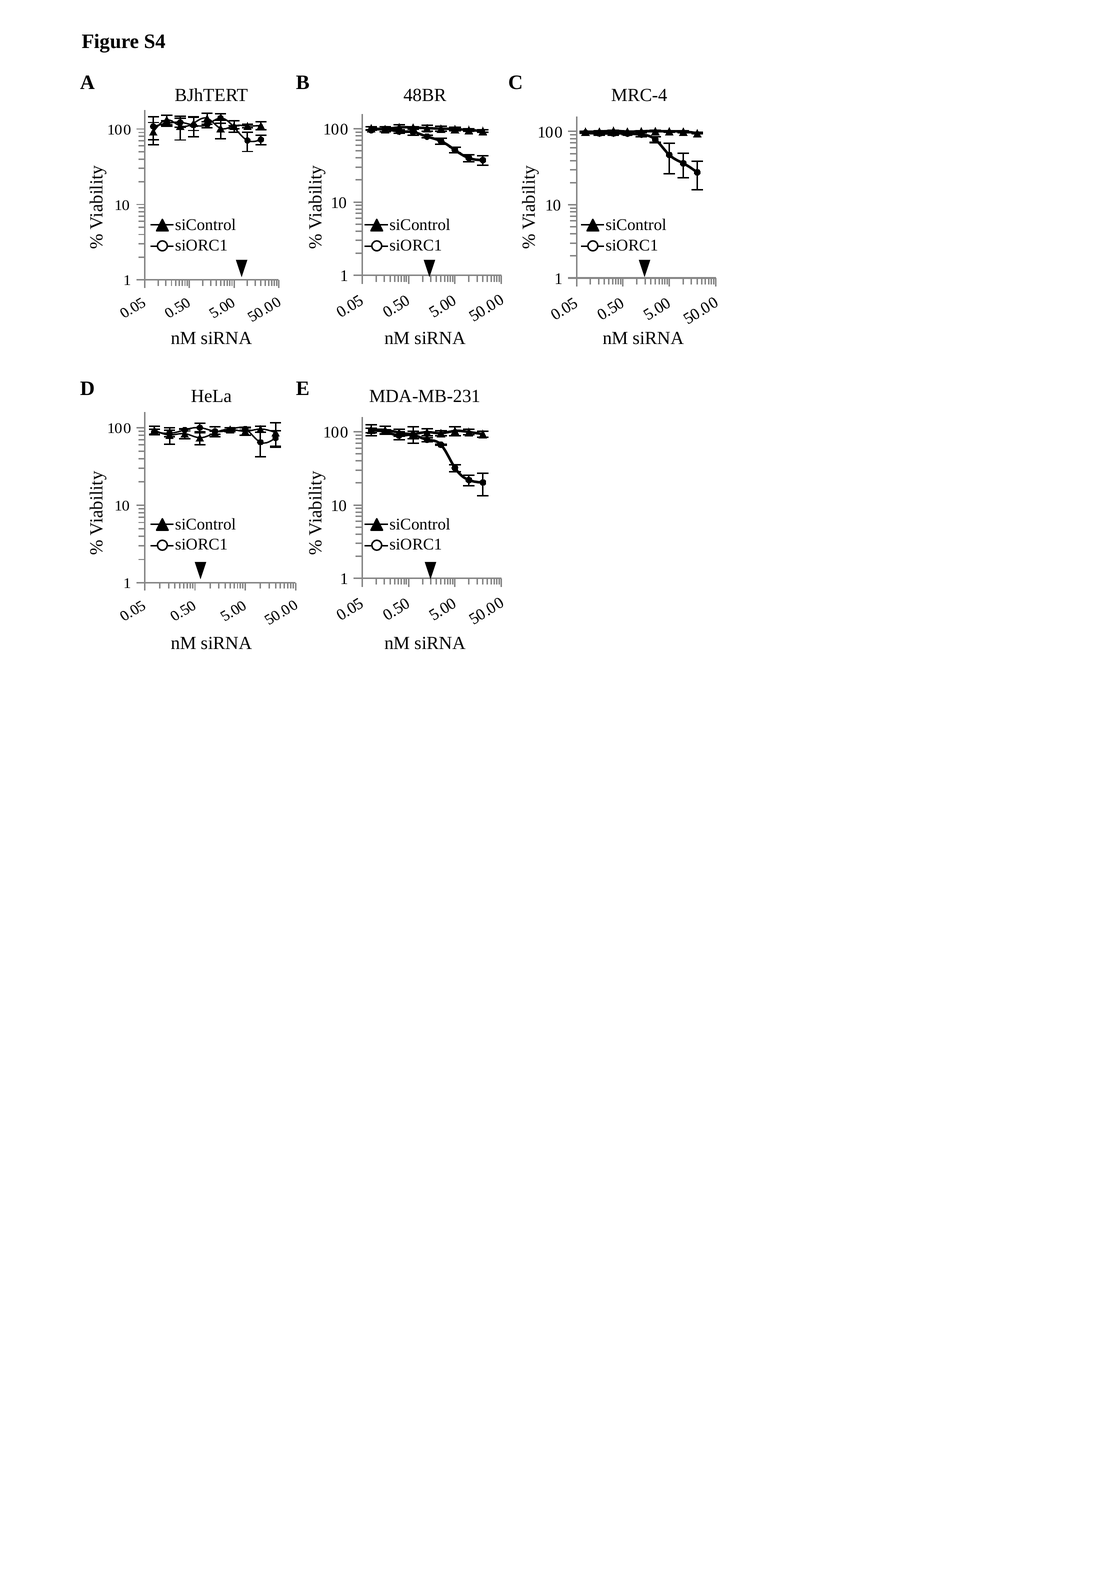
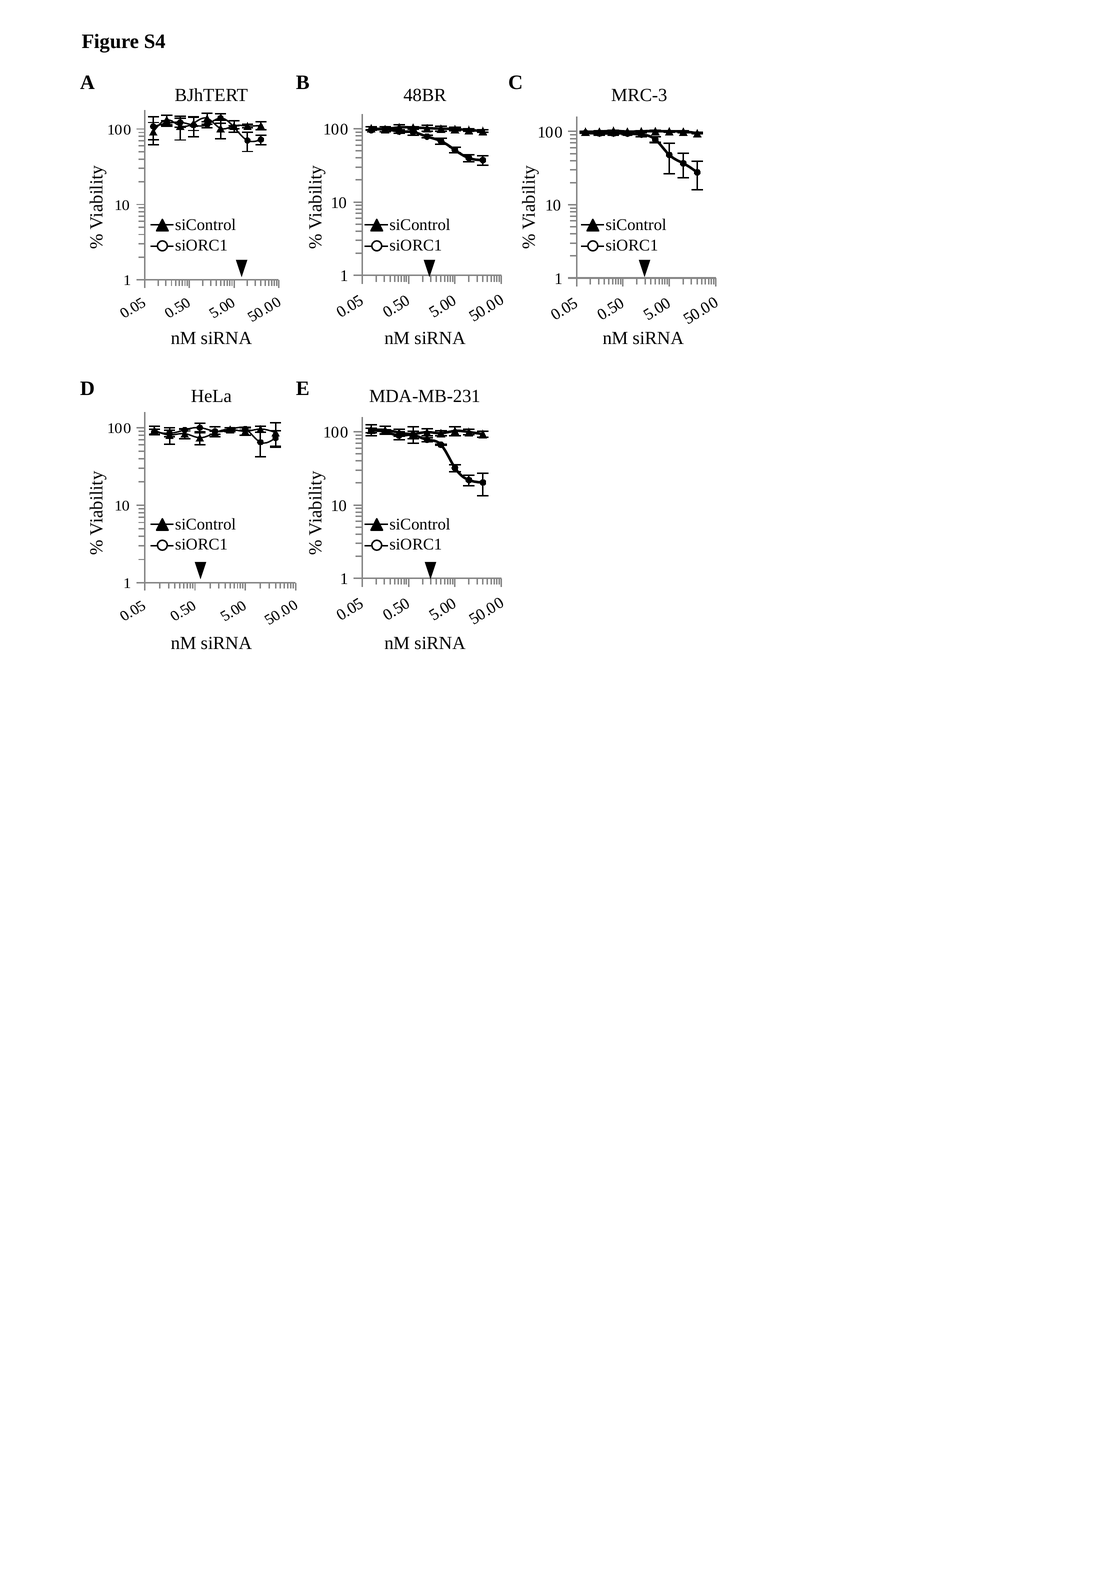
MRC-4: MRC-4 -> MRC-3
